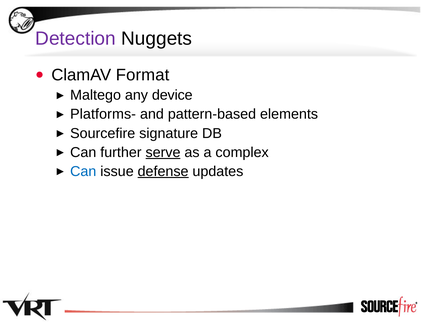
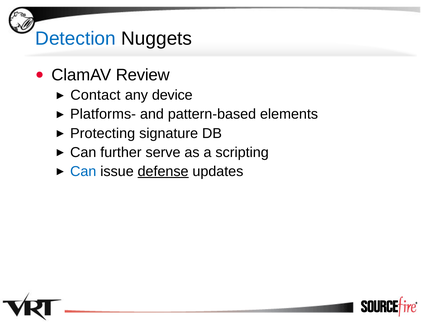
Detection colour: purple -> blue
Format: Format -> Review
Maltego: Maltego -> Contact
Sourcefire: Sourcefire -> Protecting
serve underline: present -> none
complex: complex -> scripting
